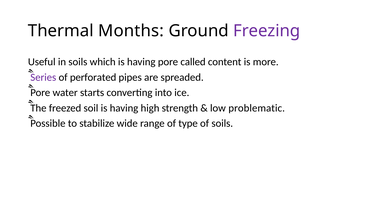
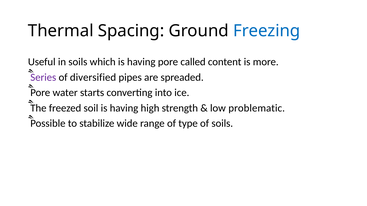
Months: Months -> Spacing
Freezing colour: purple -> blue
perforated: perforated -> diversified
